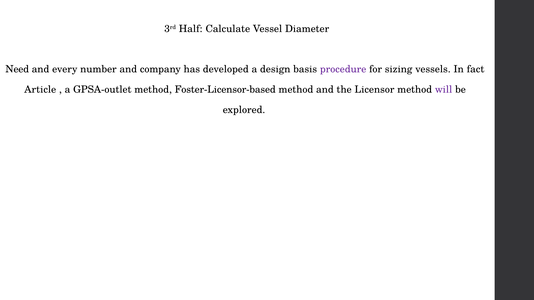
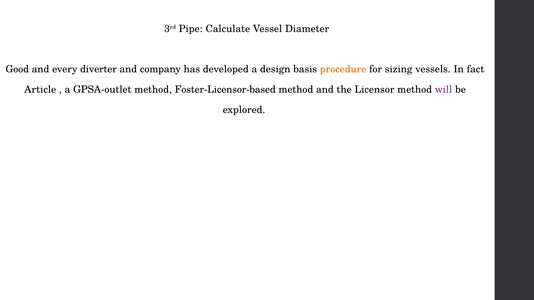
Half: Half -> Pipe
Need: Need -> Good
number: number -> diverter
procedure colour: purple -> orange
